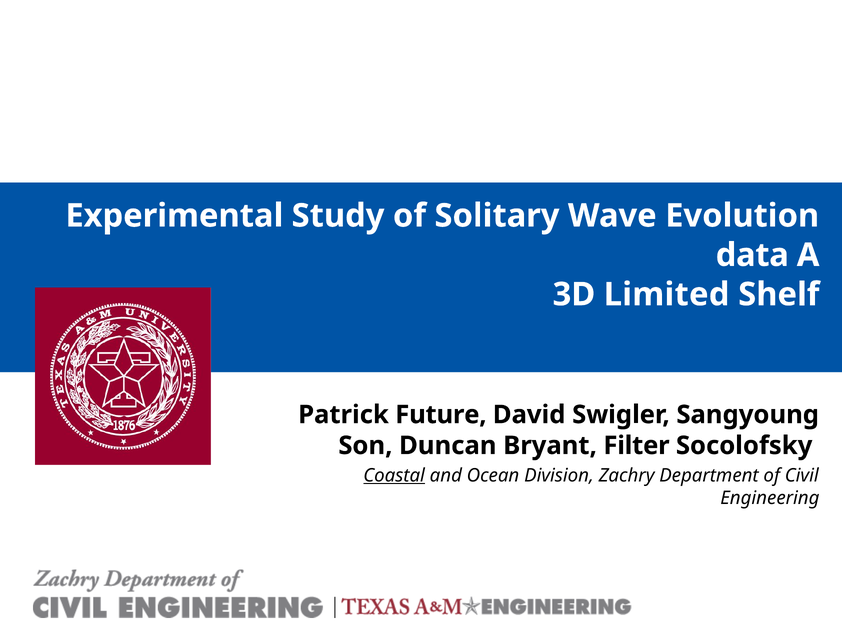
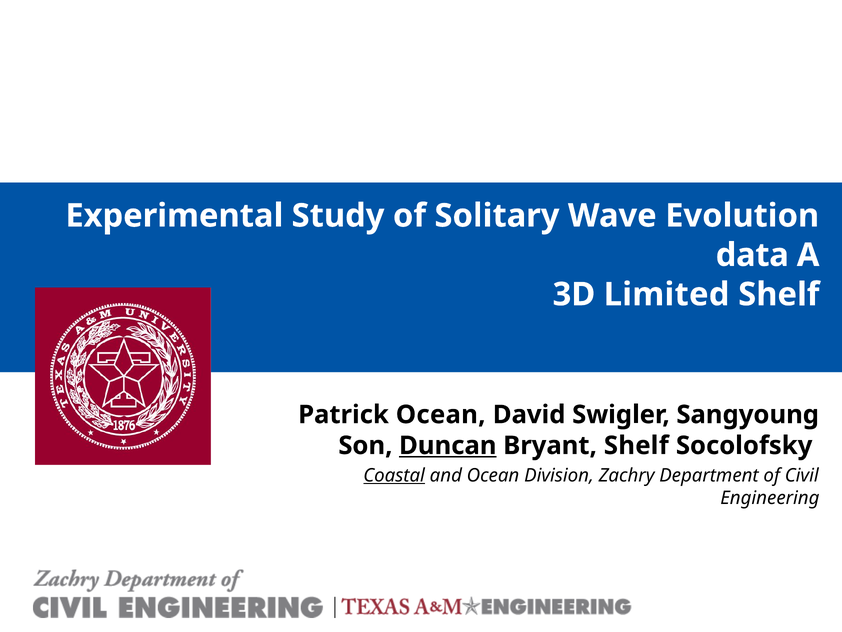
Patrick Future: Future -> Ocean
Duncan underline: none -> present
Bryant Filter: Filter -> Shelf
